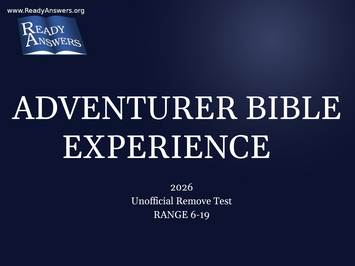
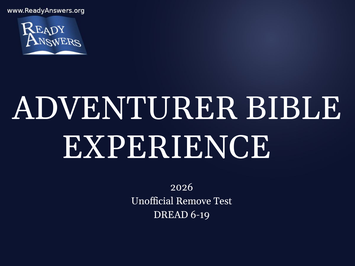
RANGE: RANGE -> DREAD
